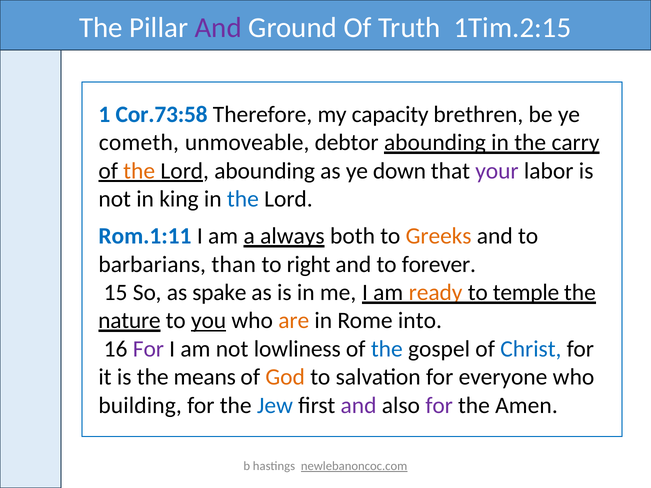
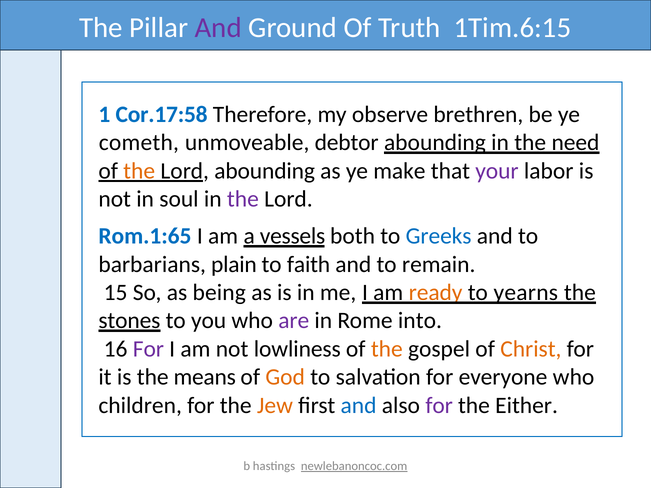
1Tim.2:15: 1Tim.2:15 -> 1Tim.6:15
Cor.73:58: Cor.73:58 -> Cor.17:58
capacity: capacity -> observe
carry: carry -> need
down: down -> make
king: king -> soul
the at (243, 199) colour: blue -> purple
Rom.1:11: Rom.1:11 -> Rom.1:65
always: always -> vessels
Greeks colour: orange -> blue
than: than -> plain
right: right -> faith
forever: forever -> remain
spake: spake -> being
temple: temple -> yearns
nature: nature -> stones
you underline: present -> none
are colour: orange -> purple
the at (387, 349) colour: blue -> orange
Christ colour: blue -> orange
building: building -> children
Jew colour: blue -> orange
and at (359, 405) colour: purple -> blue
Amen: Amen -> Either
